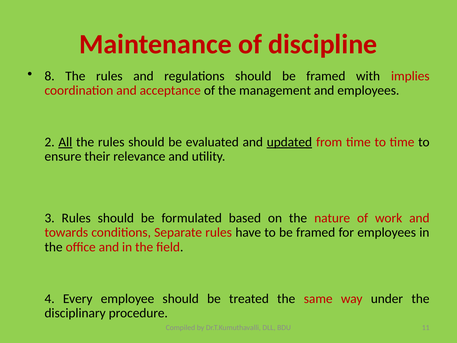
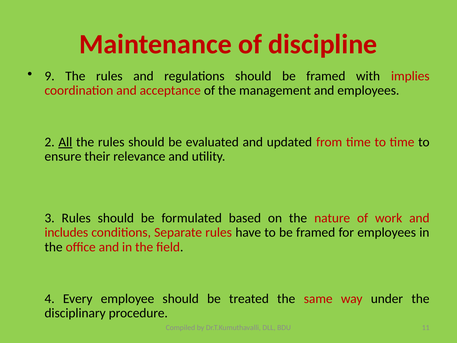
8: 8 -> 9
updated underline: present -> none
towards: towards -> includes
